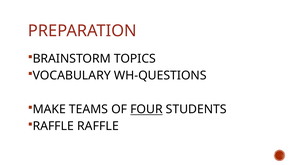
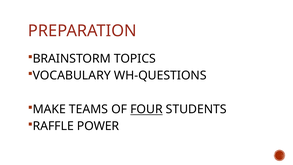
RAFFLE RAFFLE: RAFFLE -> POWER
